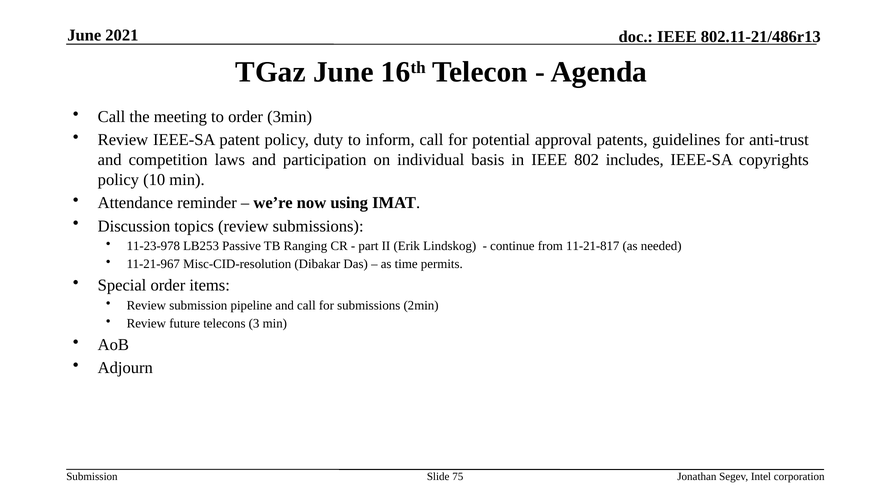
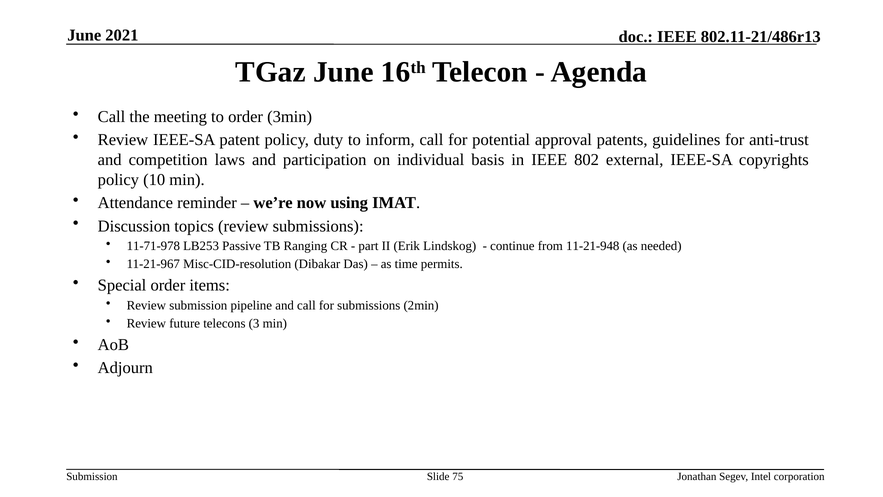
includes: includes -> external
11-23-978: 11-23-978 -> 11-71-978
11-21-817: 11-21-817 -> 11-21-948
